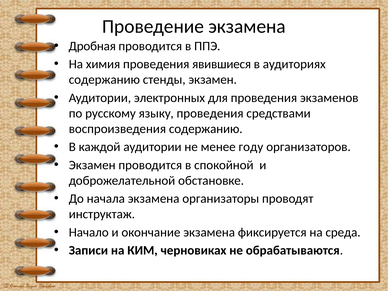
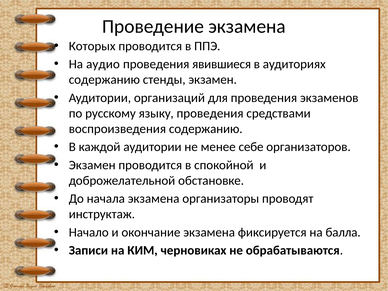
Дробная: Дробная -> Которых
химия: химия -> аудио
электронных: электронных -> организаций
году: году -> себе
среда: среда -> балла
